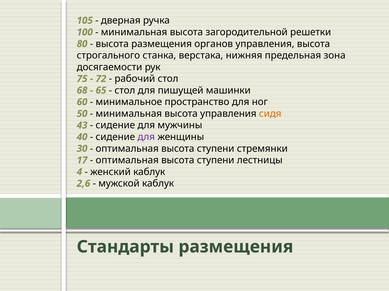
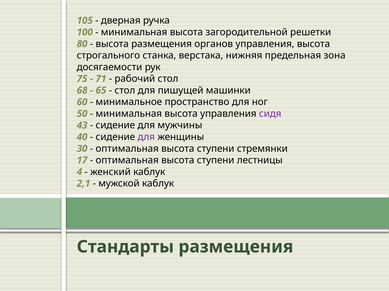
72: 72 -> 71
сидя colour: orange -> purple
2,6: 2,6 -> 2,1
